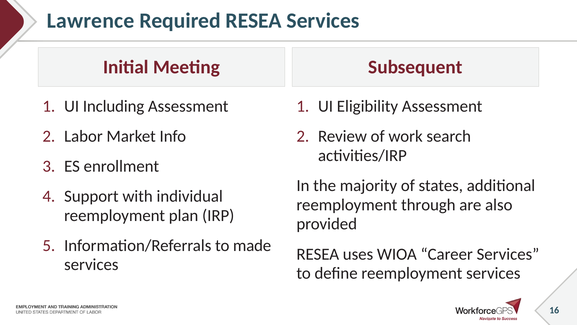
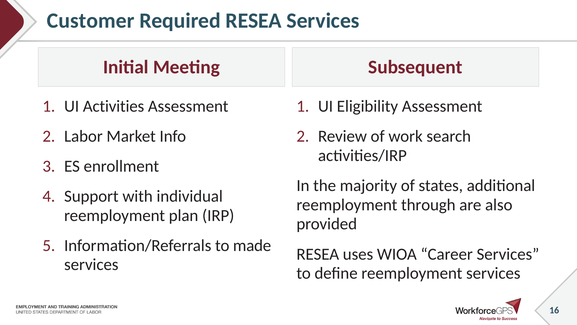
Lawrence: Lawrence -> Customer
Including: Including -> Activities
